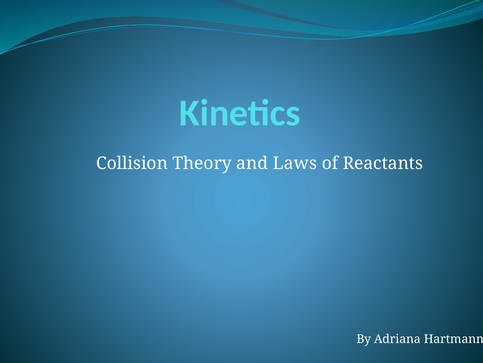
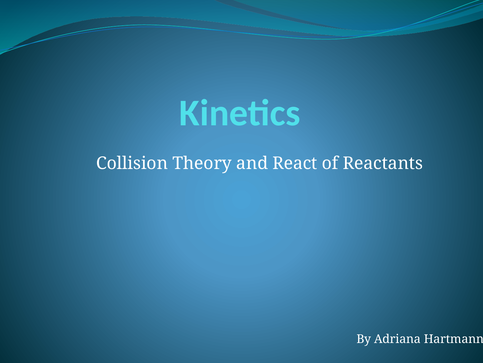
Laws: Laws -> React
